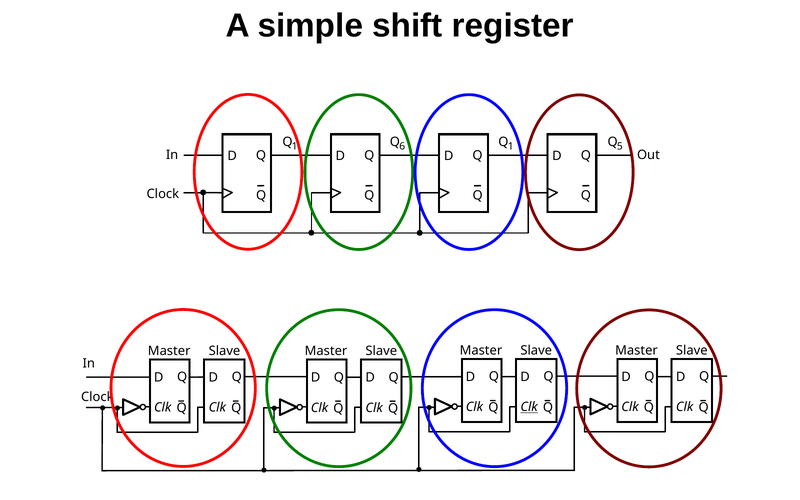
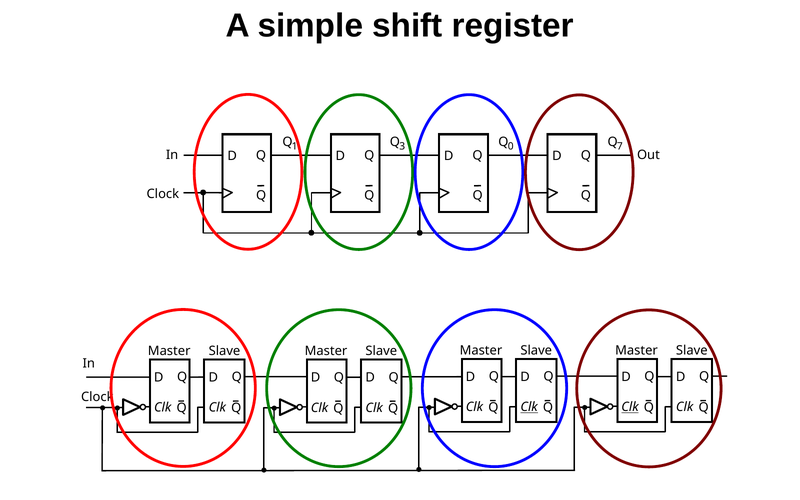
6: 6 -> 3
1 at (511, 146): 1 -> 0
5: 5 -> 7
Clk at (630, 407) underline: none -> present
